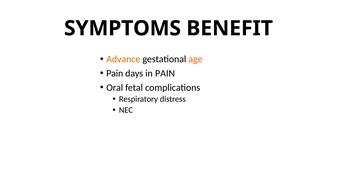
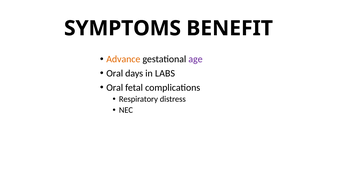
age colour: orange -> purple
Pain at (115, 73): Pain -> Oral
in PAIN: PAIN -> LABS
